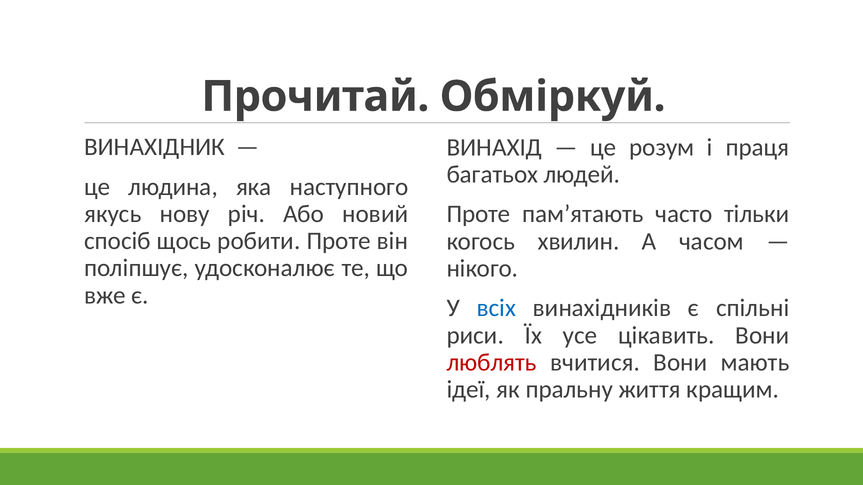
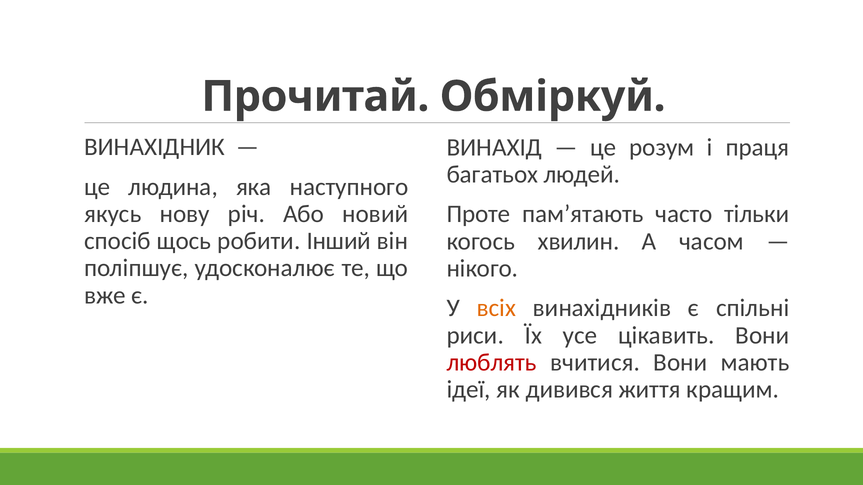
робити Проте: Проте -> Інший
всіх colour: blue -> orange
пральну: пральну -> дивився
